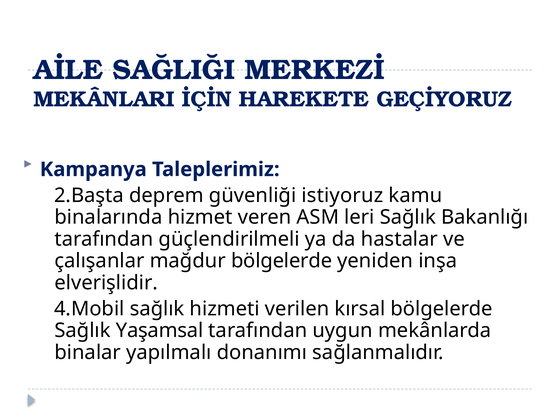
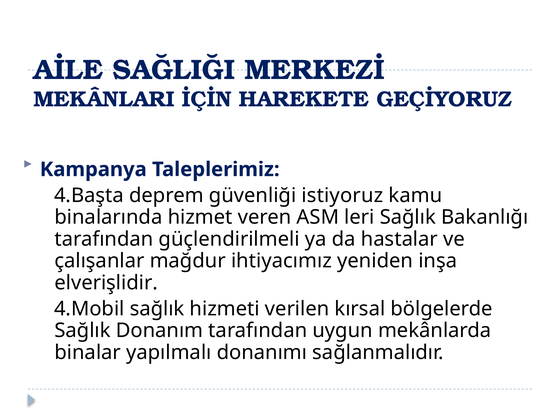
2.Başta: 2.Başta -> 4.Başta
mağdur bölgelerde: bölgelerde -> ihtiyacımız
Yaşamsal: Yaşamsal -> Donanım
